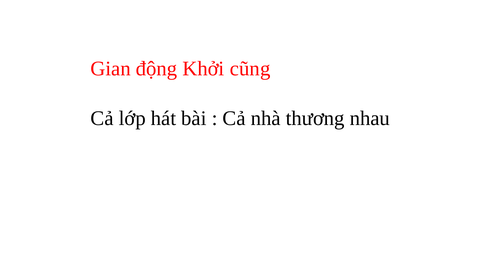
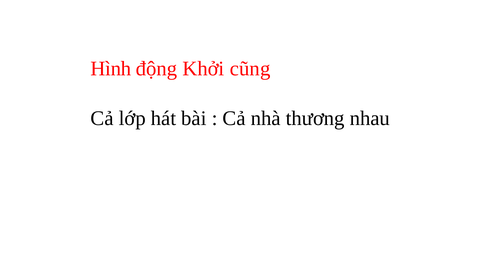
Gian: Gian -> Hình
